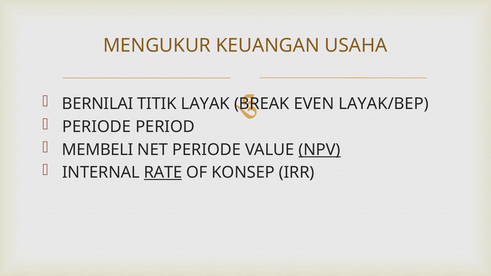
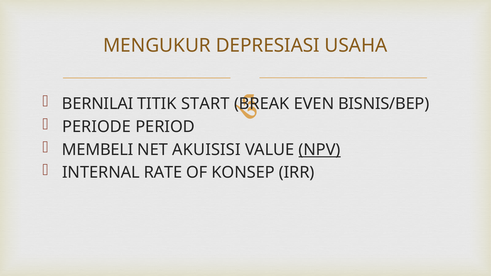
KEUANGAN: KEUANGAN -> DEPRESIASI
LAYAK: LAYAK -> START
LAYAK/BEP: LAYAK/BEP -> BISNIS/BEP
NET PERIODE: PERIODE -> AKUISISI
RATE underline: present -> none
